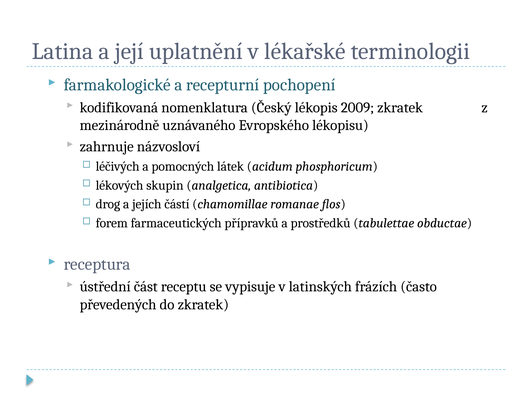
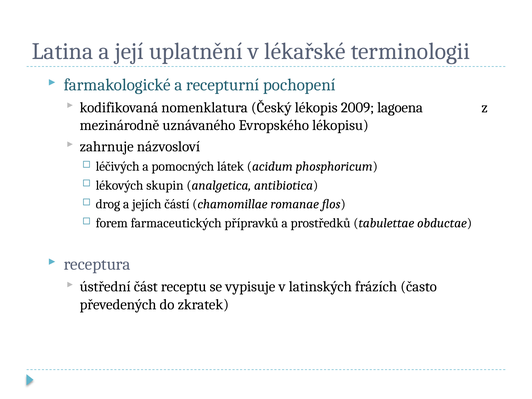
2009 zkratek: zkratek -> lagoena
